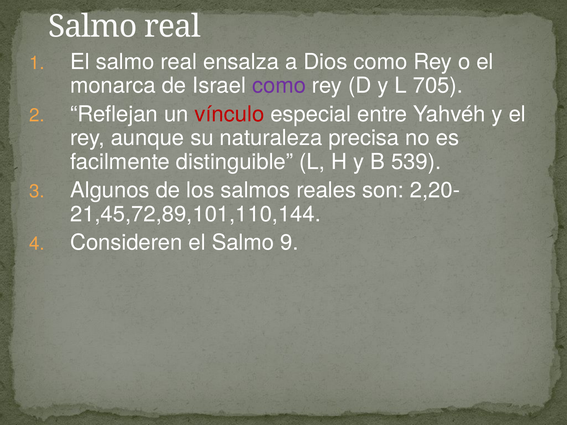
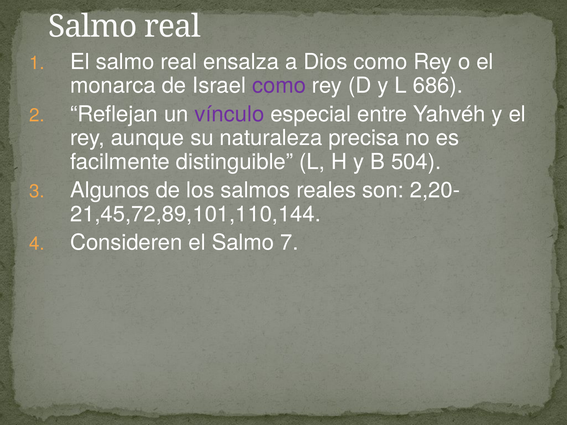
705: 705 -> 686
vínculo colour: red -> purple
539: 539 -> 504
9: 9 -> 7
